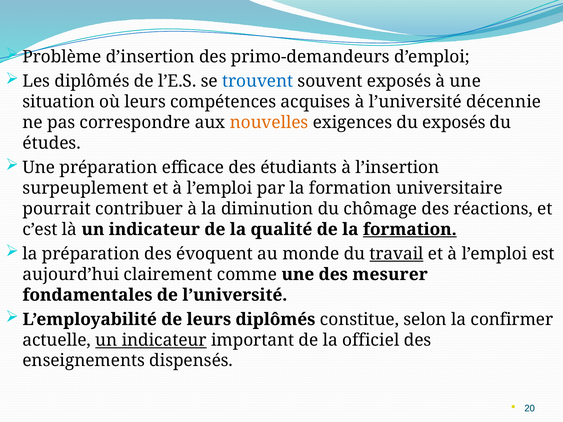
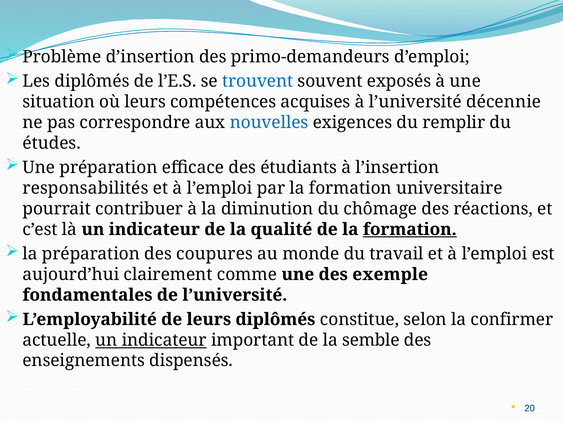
nouvelles colour: orange -> blue
du exposés: exposés -> remplir
surpeuplement: surpeuplement -> responsabilités
évoquent: évoquent -> coupures
travail underline: present -> none
mesurer: mesurer -> exemple
officiel: officiel -> semble
